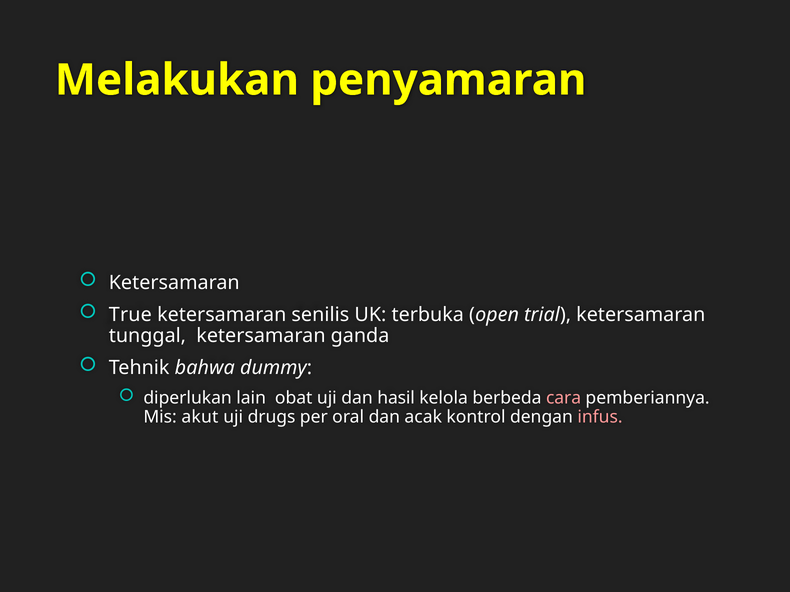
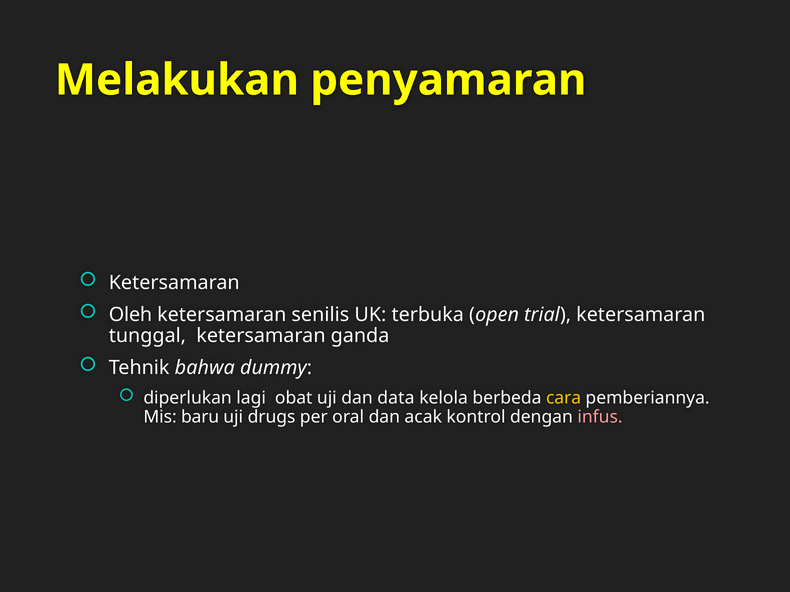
True: True -> Oleh
lain: lain -> lagi
hasil: hasil -> data
cara colour: pink -> yellow
akut: akut -> baru
